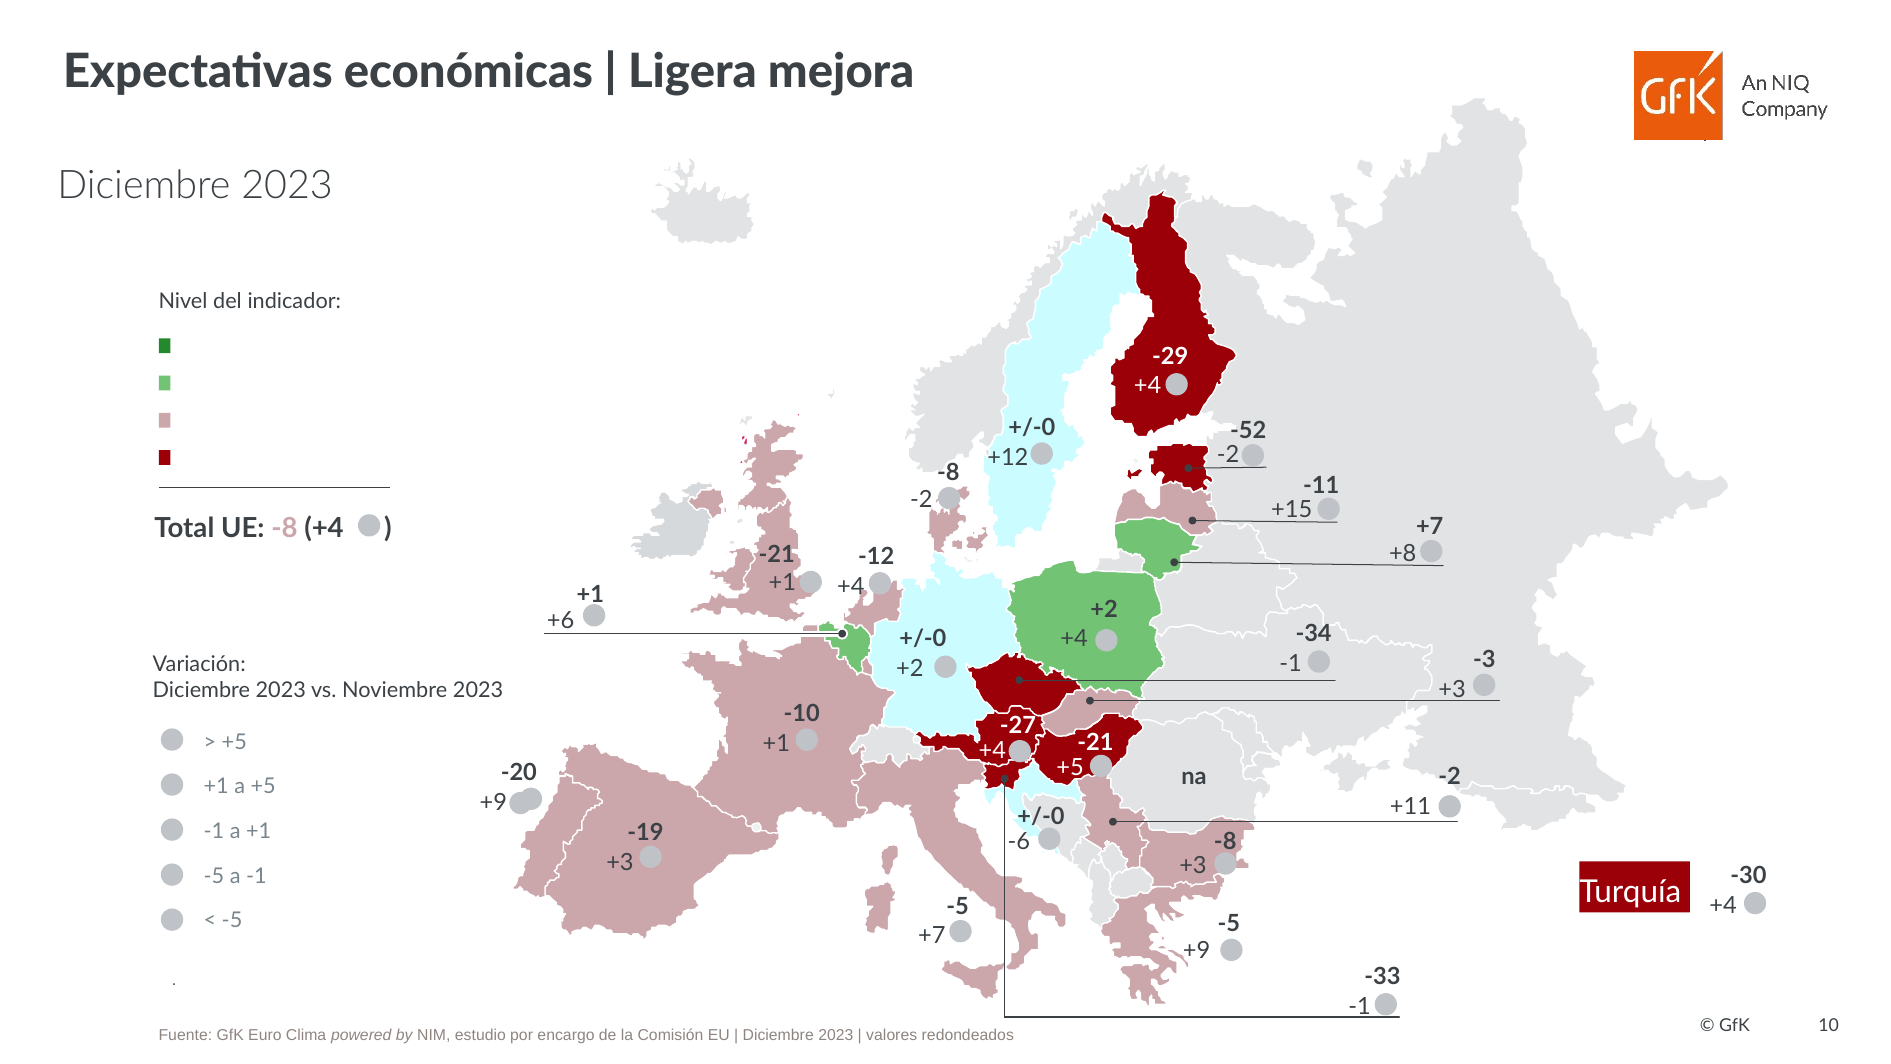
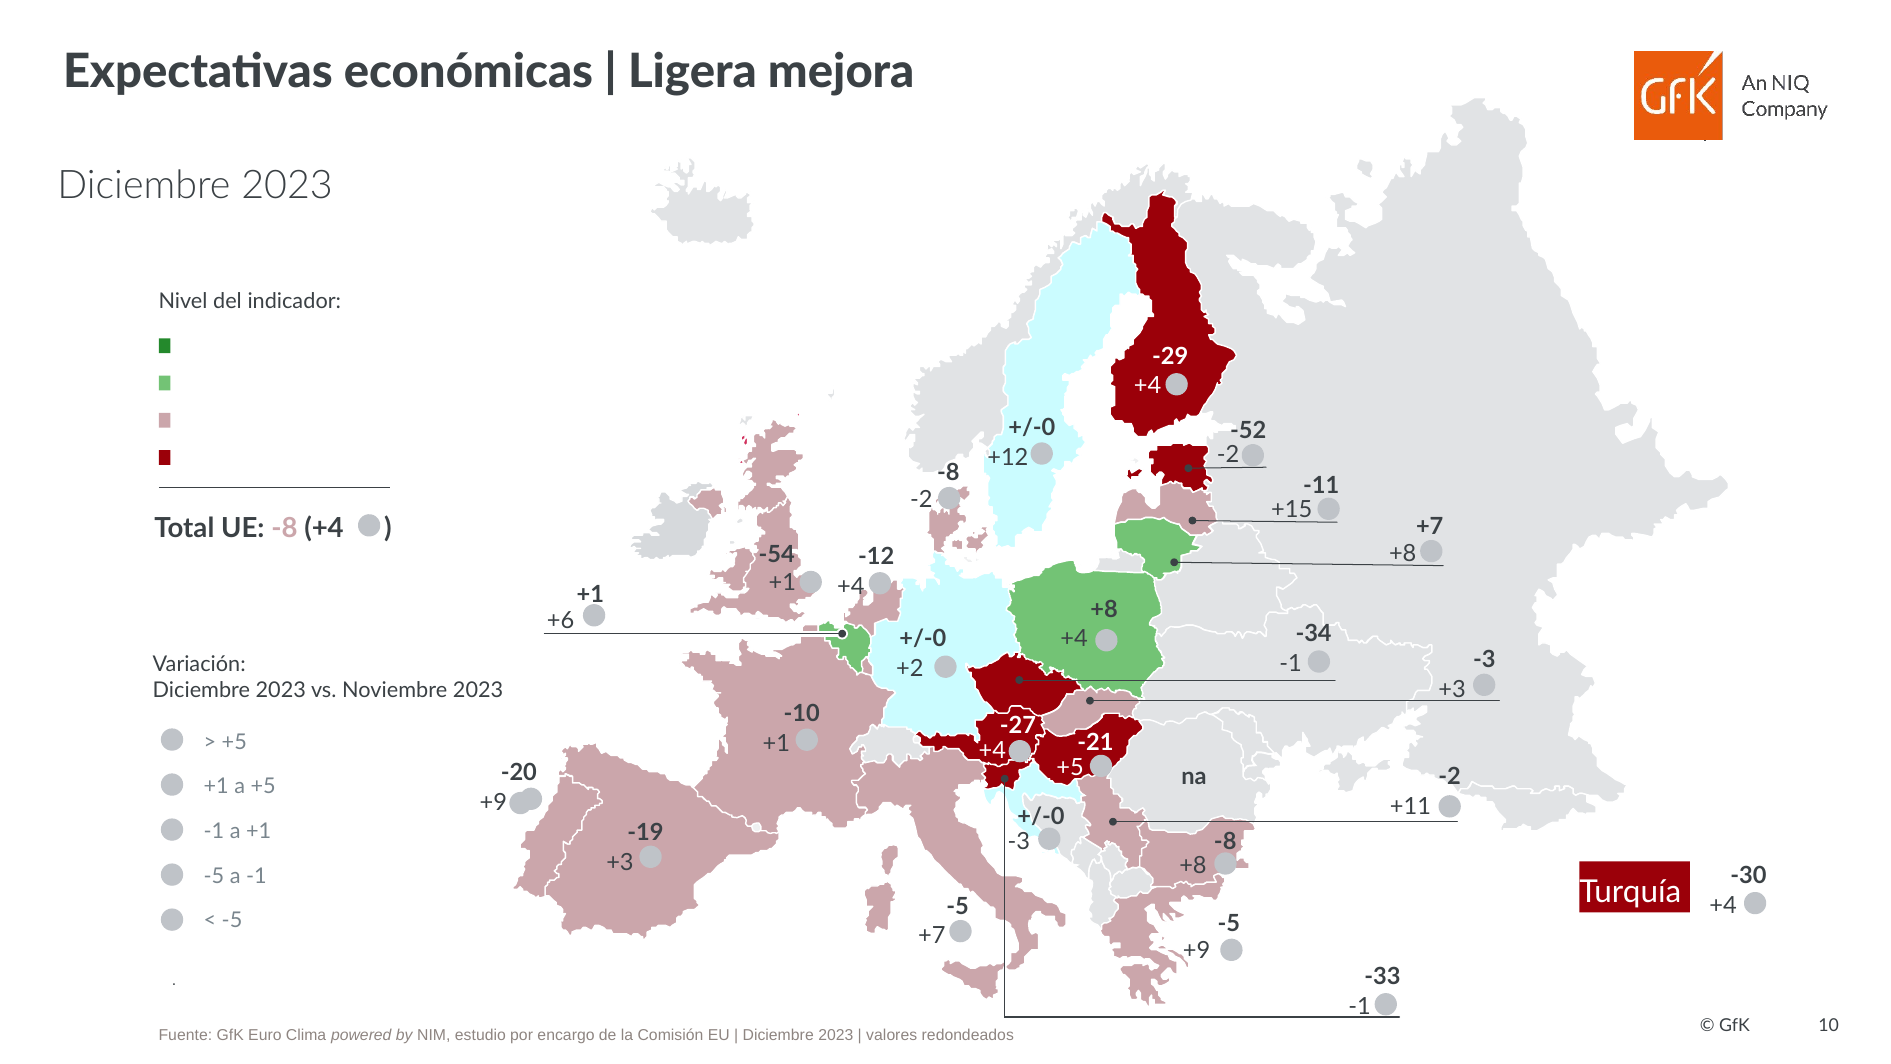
-21 at (777, 554): -21 -> -54
+2 at (1104, 609): +2 -> +8
-6 at (1019, 842): -6 -> -3
+3 at (1193, 865): +3 -> +8
